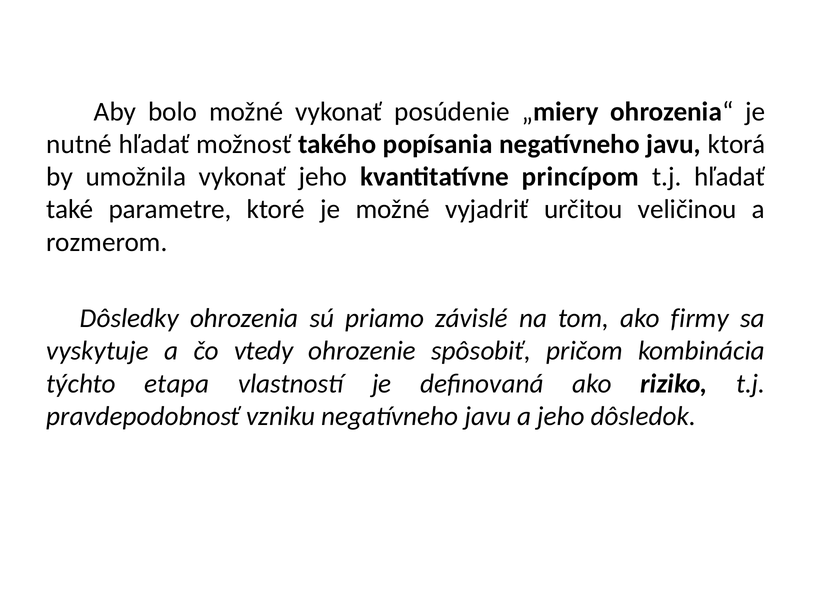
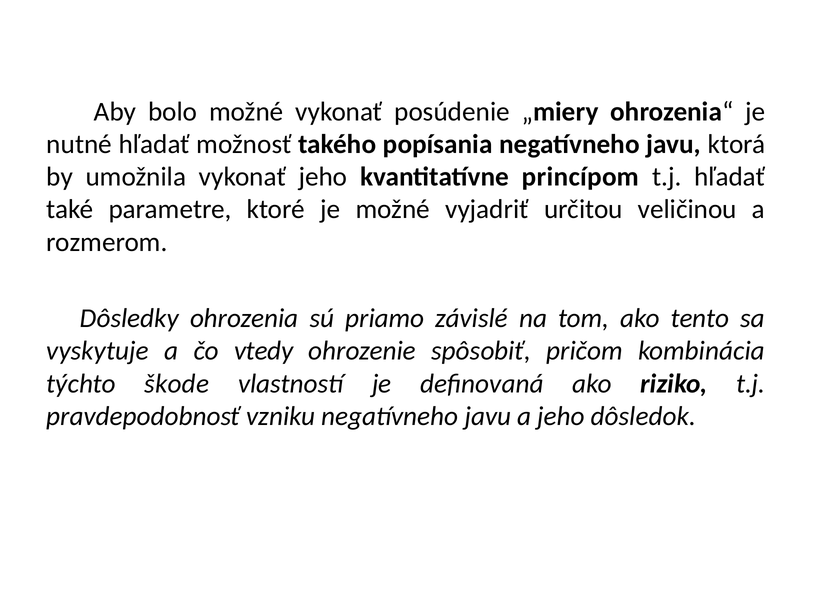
firmy: firmy -> tento
etapa: etapa -> škode
